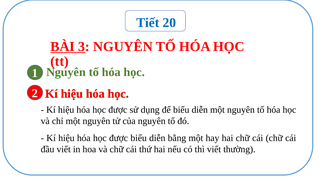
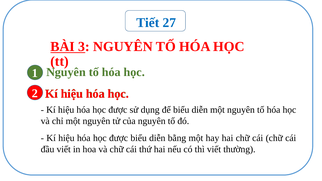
20: 20 -> 27
